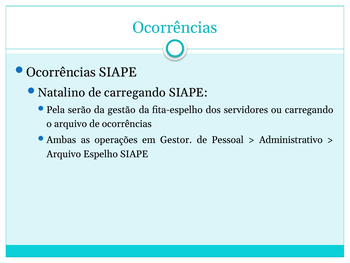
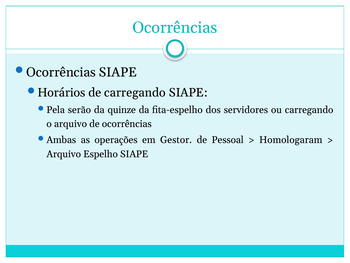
Natalino: Natalino -> Horários
gestão: gestão -> quinze
Administrativo: Administrativo -> Homologaram
